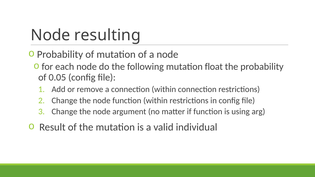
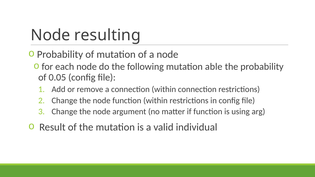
float: float -> able
